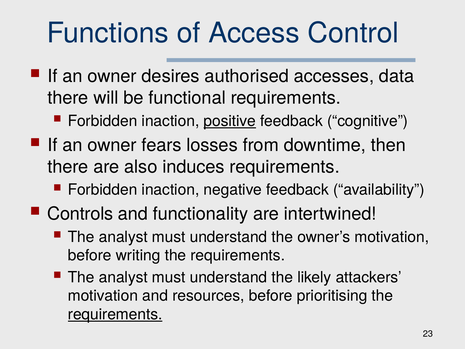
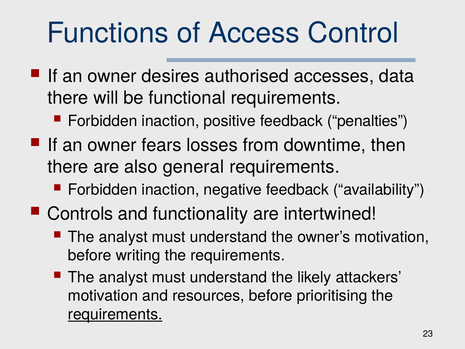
positive underline: present -> none
cognitive: cognitive -> penalties
induces: induces -> general
